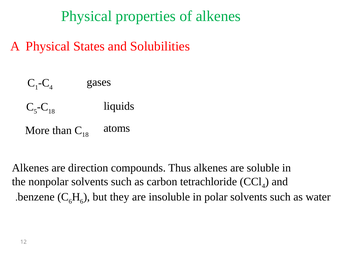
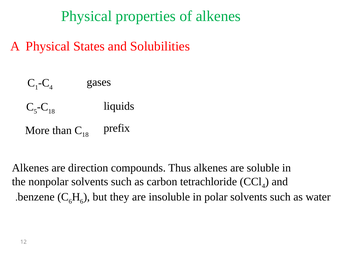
atoms: atoms -> prefix
